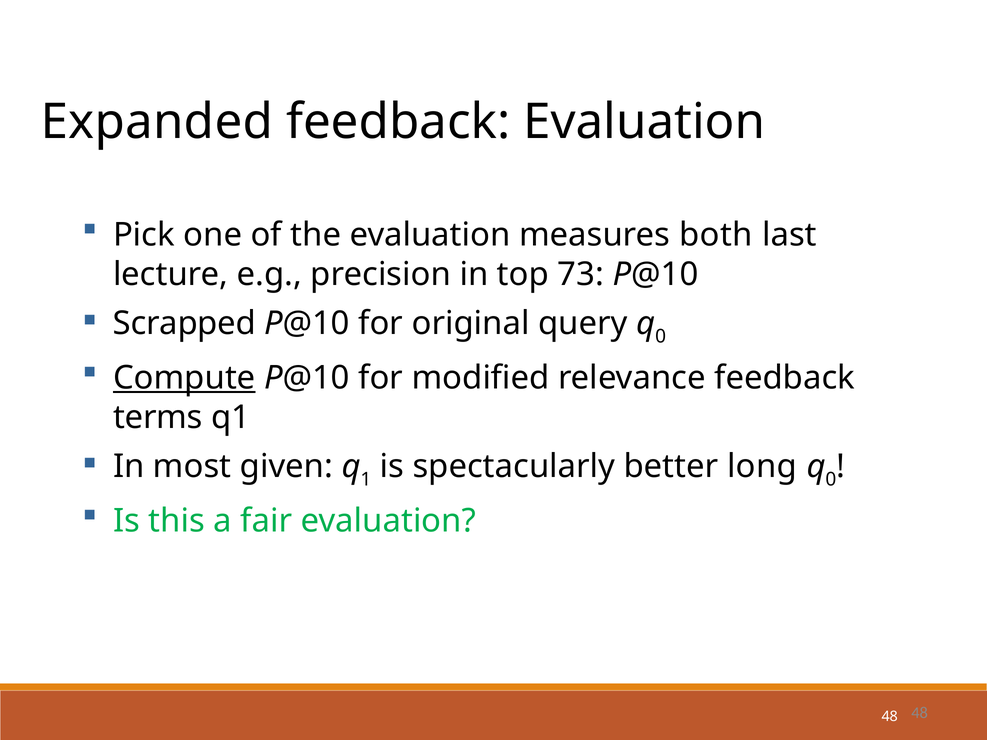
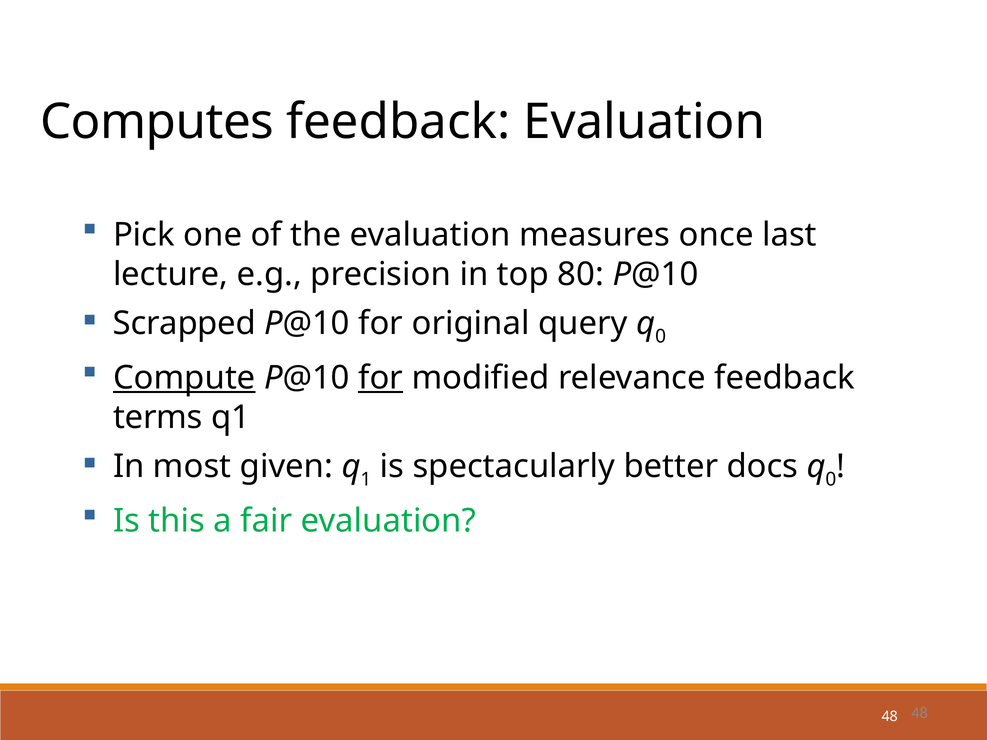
Expanded: Expanded -> Computes
both: both -> once
73: 73 -> 80
for at (381, 378) underline: none -> present
long: long -> docs
